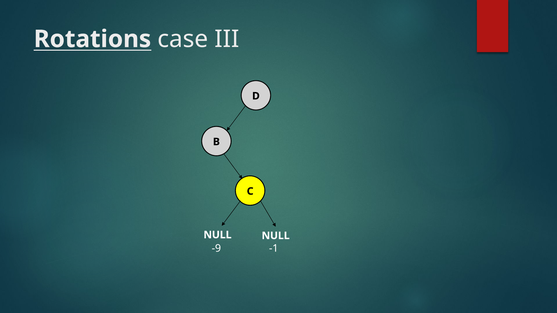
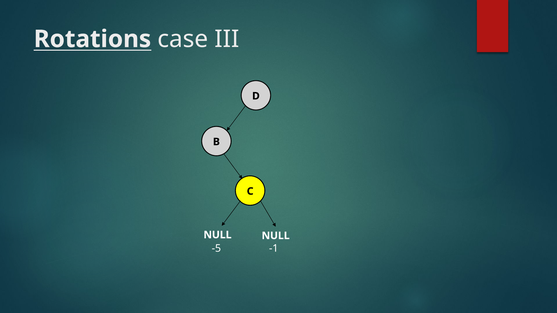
-9: -9 -> -5
